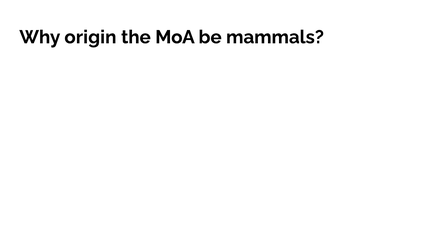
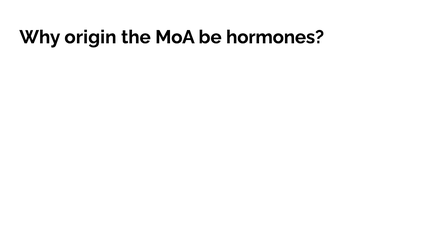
mammals: mammals -> hormones
